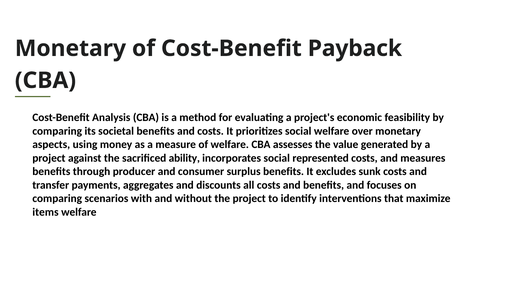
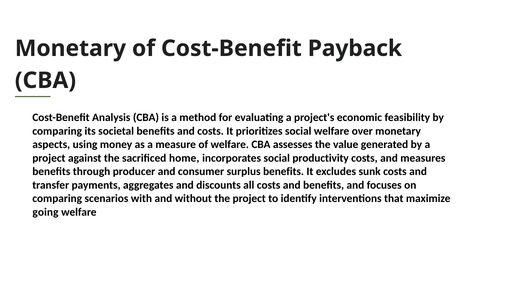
ability: ability -> home
represented: represented -> productivity
items: items -> going
